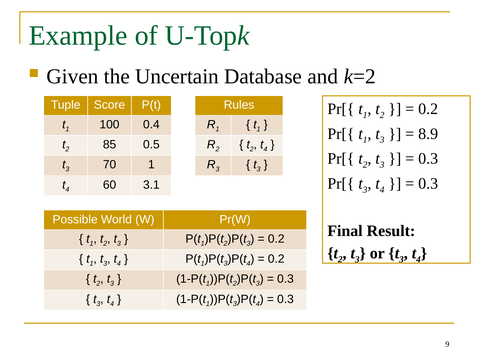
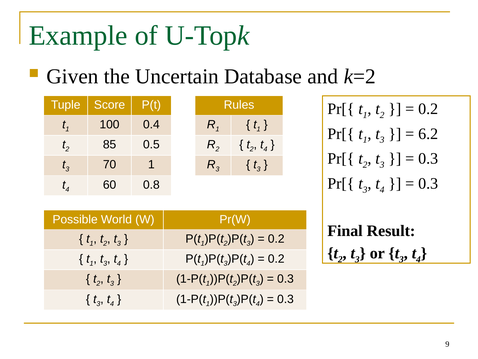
8.9: 8.9 -> 6.2
3.1: 3.1 -> 0.8
